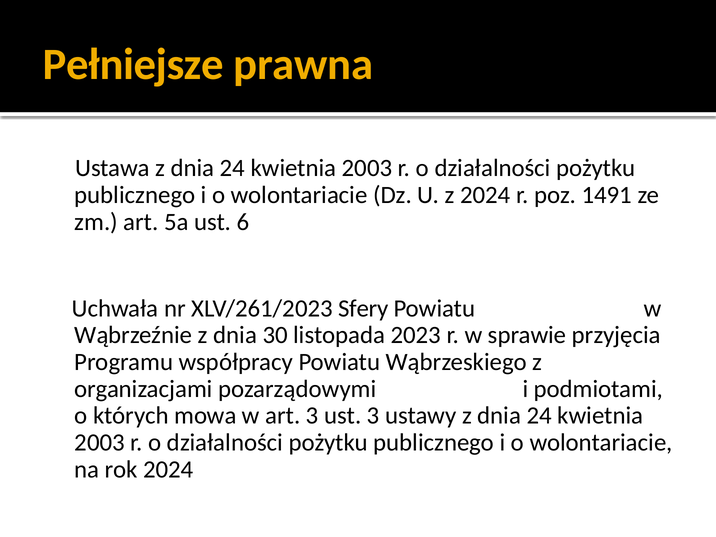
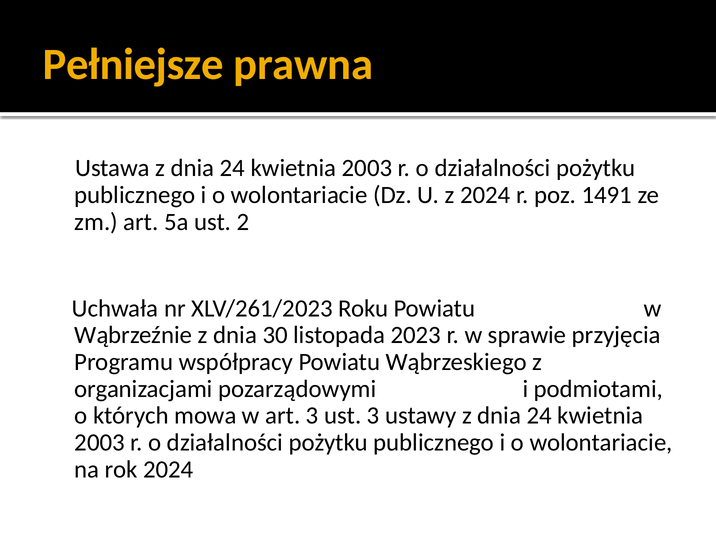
6: 6 -> 2
Sfery: Sfery -> Roku
